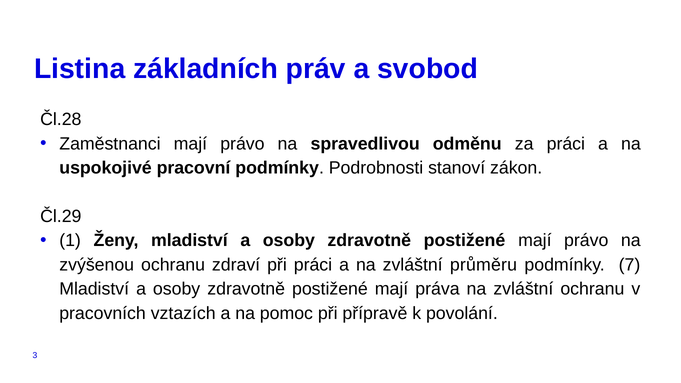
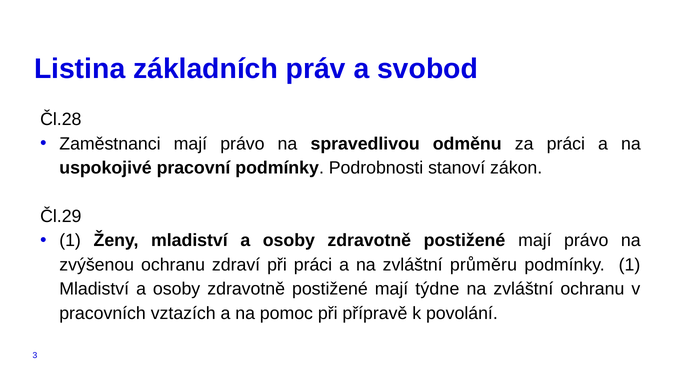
podmínky 7: 7 -> 1
práva: práva -> týdne
